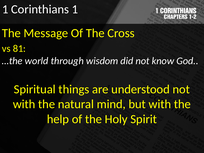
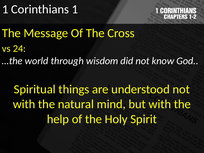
81: 81 -> 24
